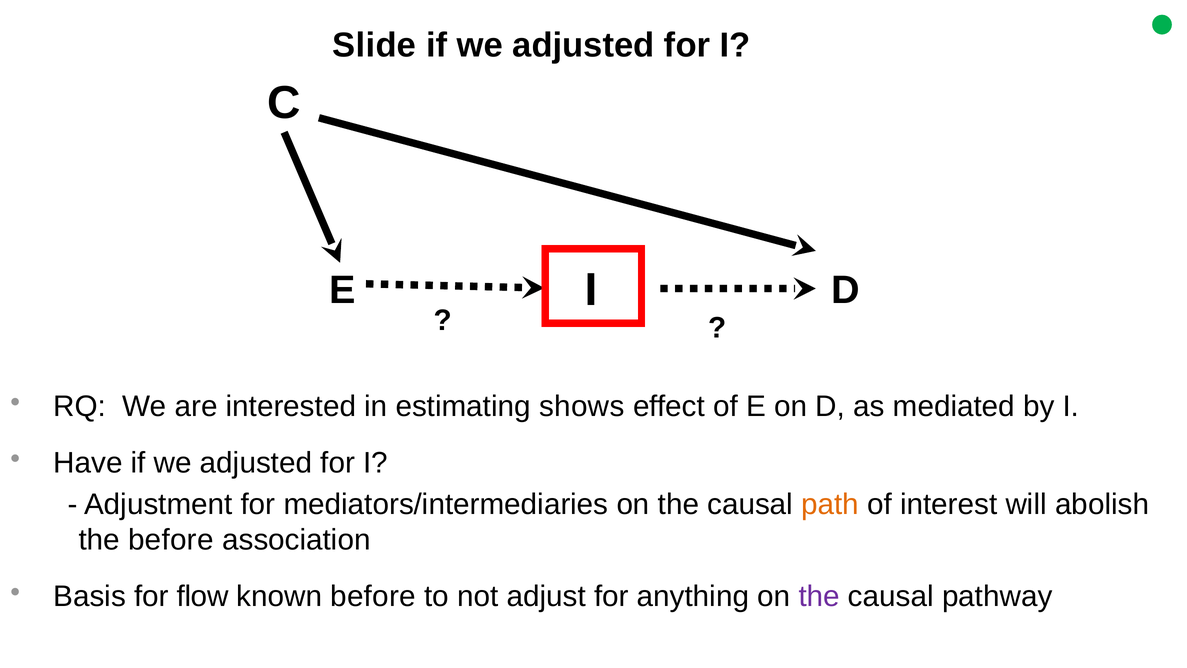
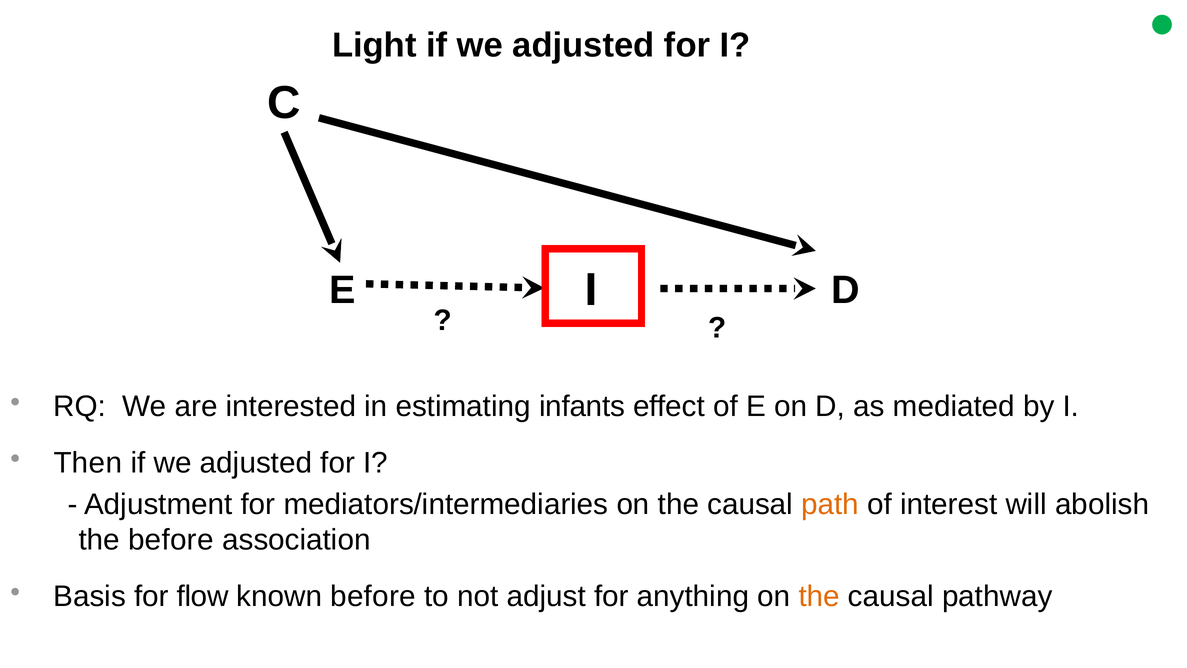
Slide: Slide -> Light
shows: shows -> infants
Have: Have -> Then
the at (819, 596) colour: purple -> orange
